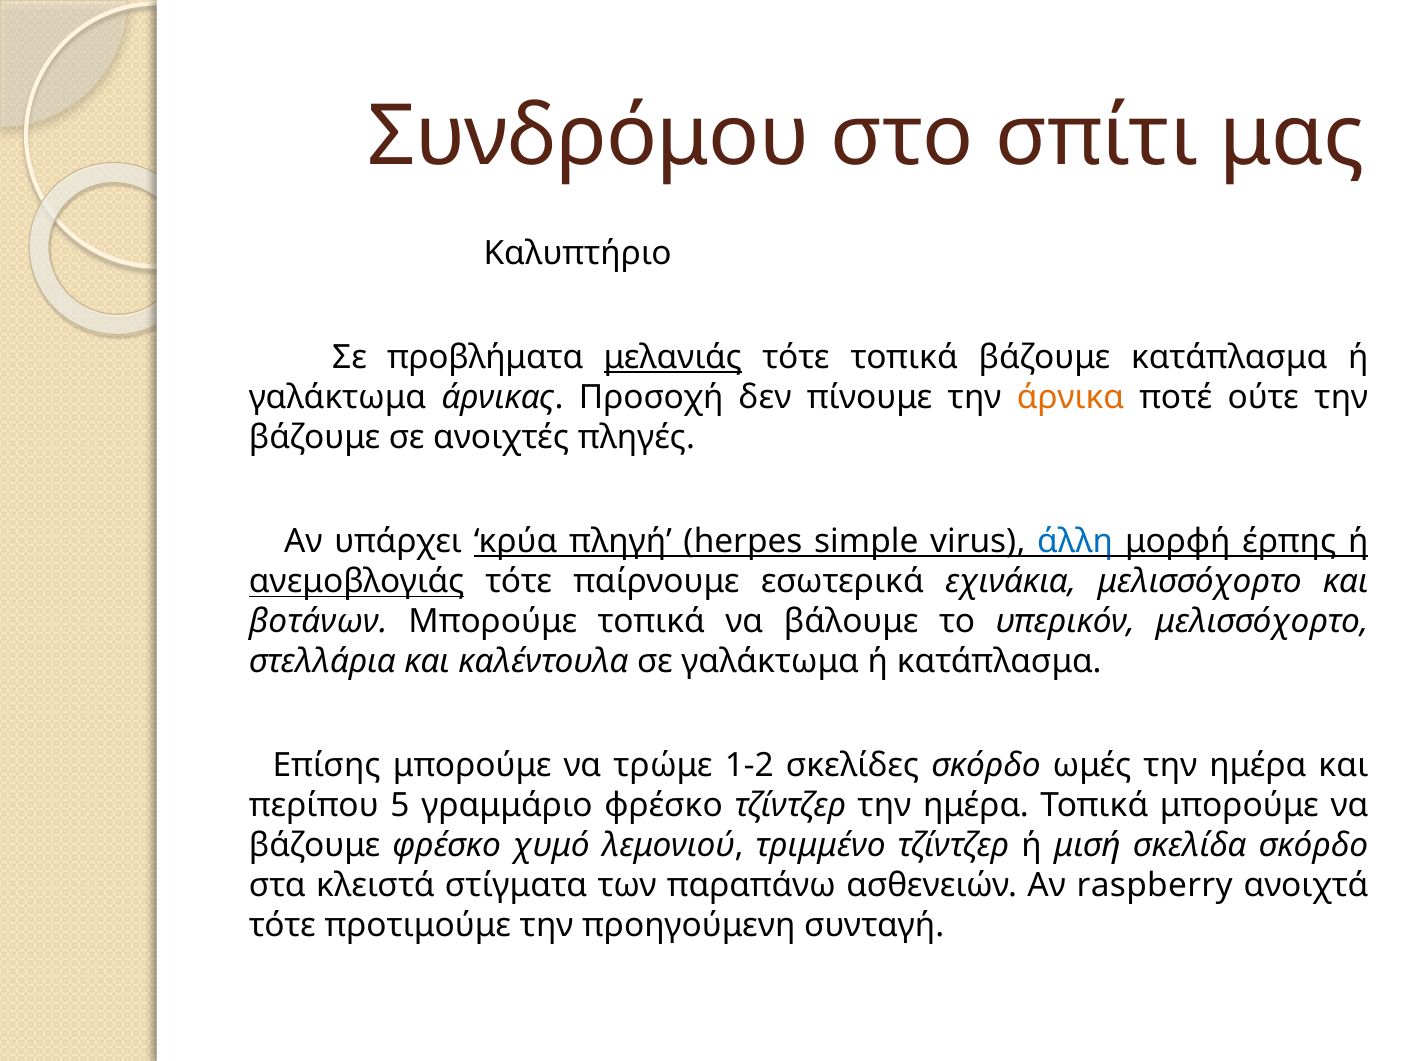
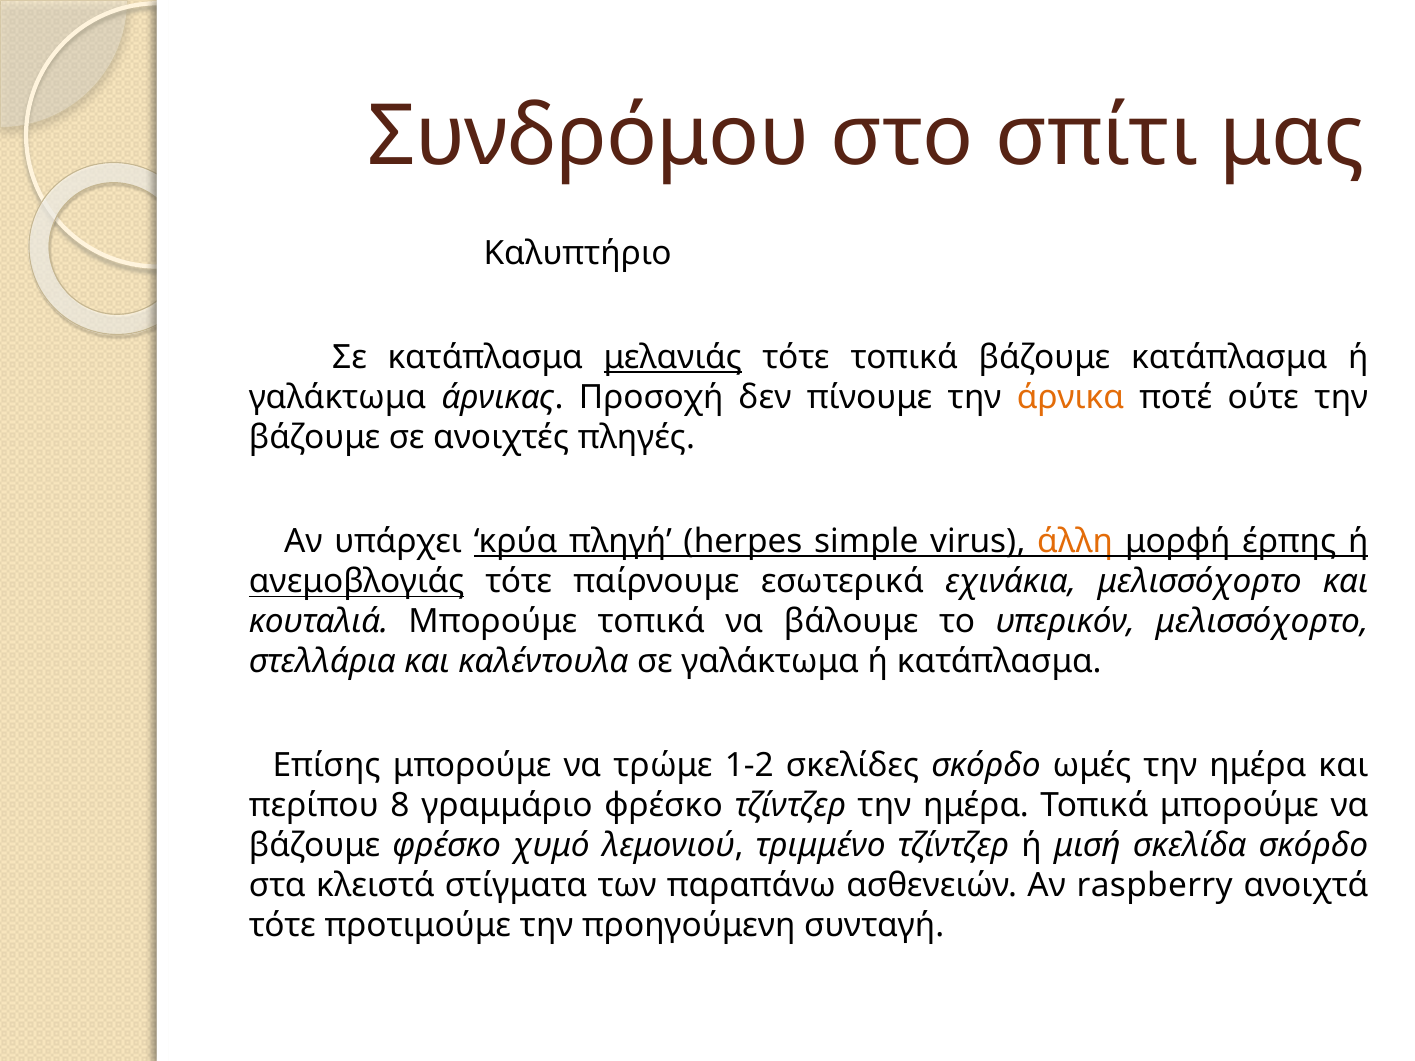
Σε προβλήματα: προβλήματα -> κατάπλασμα
άλλη colour: blue -> orange
βοτάνων: βοτάνων -> κουταλιά
5: 5 -> 8
